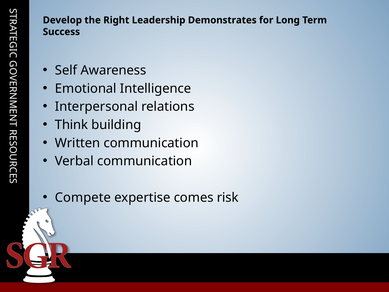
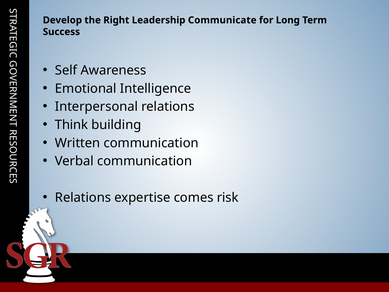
Demonstrates: Demonstrates -> Communicate
Compete at (83, 197): Compete -> Relations
